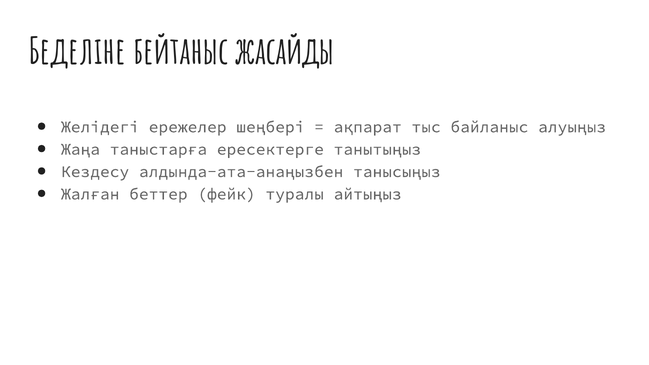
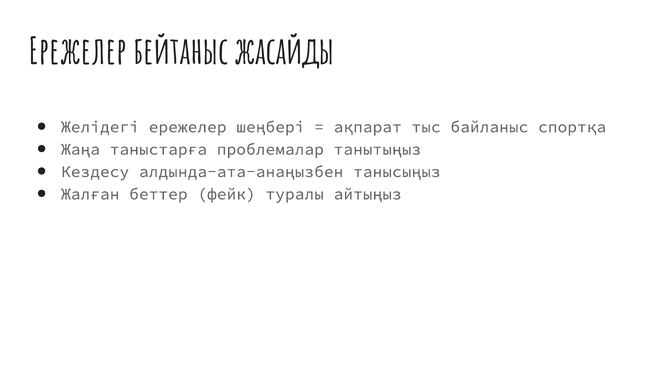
Беделіне at (77, 52): Беделіне -> Ережелер
алуыңыз: алуыңыз -> спортқа
ересектерге: ересектерге -> проблемалар
